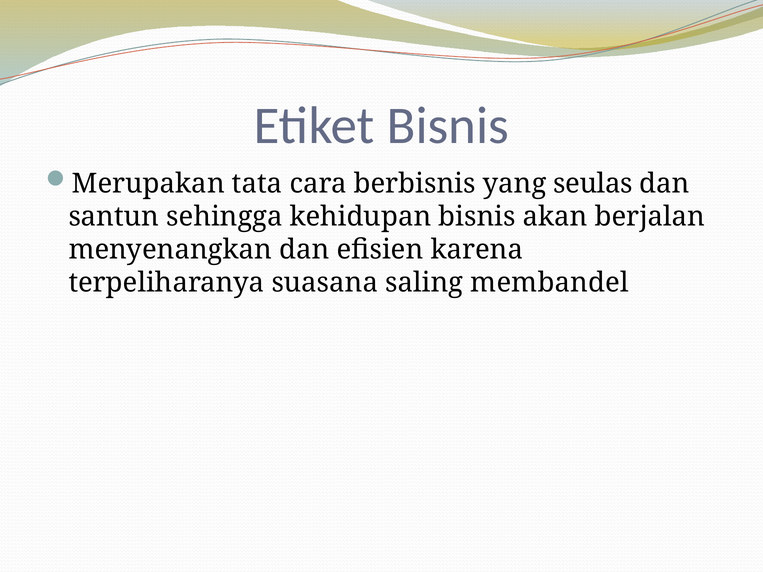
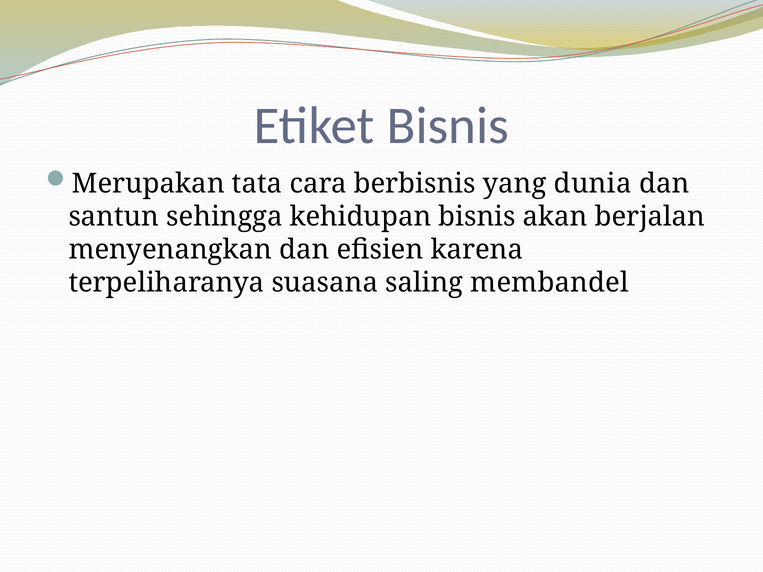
seulas: seulas -> dunia
